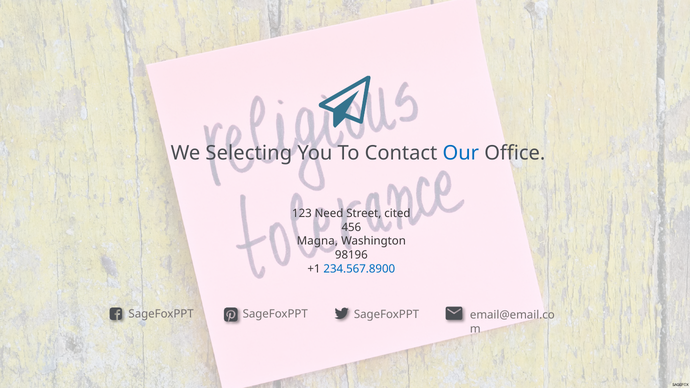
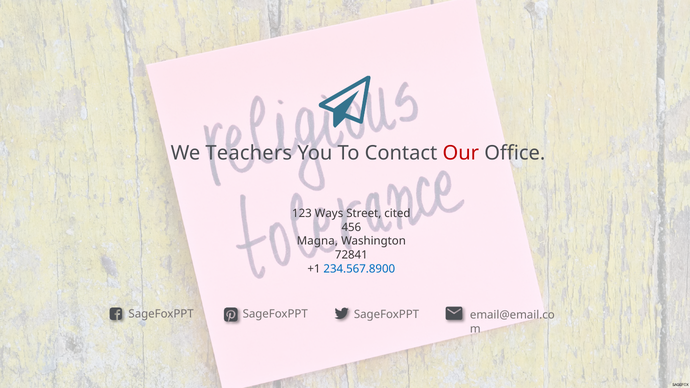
Selecting: Selecting -> Teachers
Our colour: blue -> red
Need: Need -> Ways
98196: 98196 -> 72841
